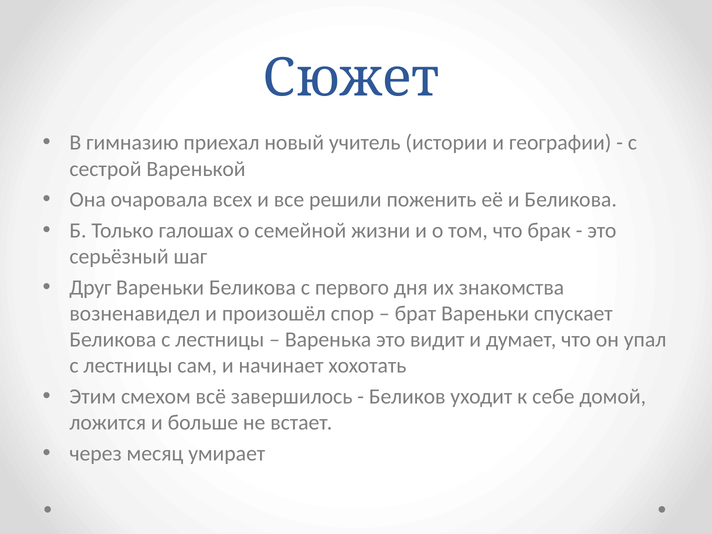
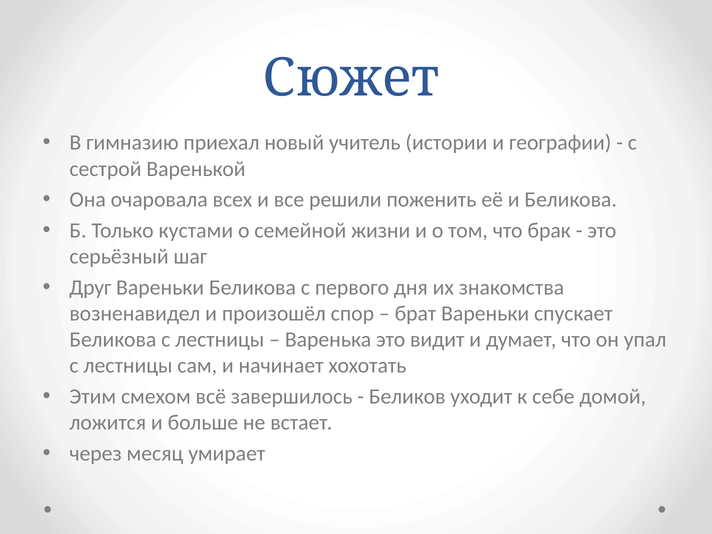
галошах: галошах -> кустами
